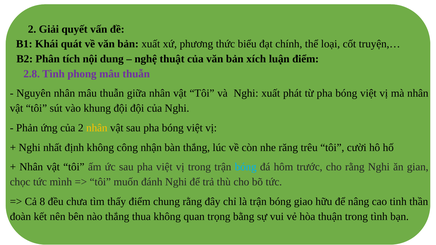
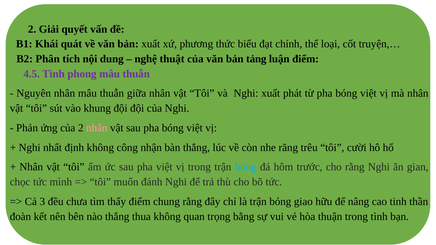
xích: xích -> tảng
2.8: 2.8 -> 4.5
nhân at (97, 128) colour: yellow -> pink
8: 8 -> 3
